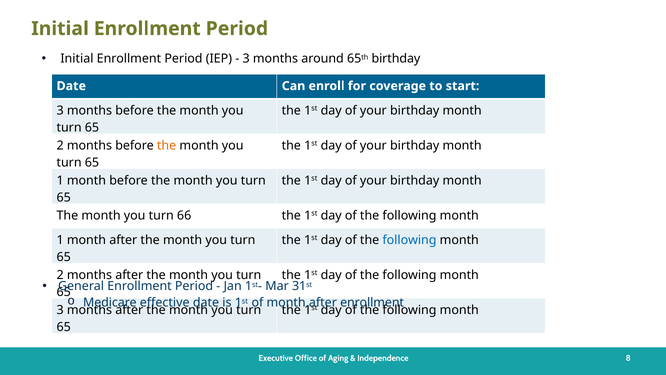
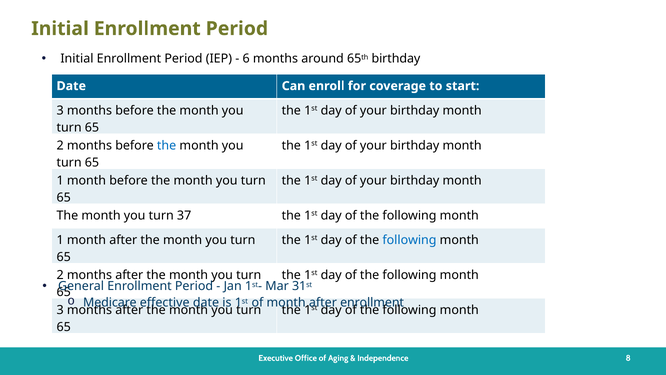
3 at (246, 59): 3 -> 6
the at (167, 145) colour: orange -> blue
66: 66 -> 37
